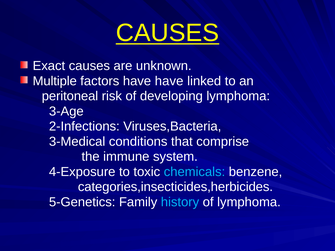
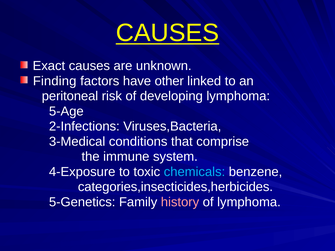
Multiple: Multiple -> Finding
have have: have -> other
3-Age: 3-Age -> 5-Age
history colour: light blue -> pink
